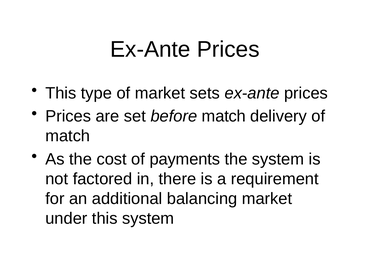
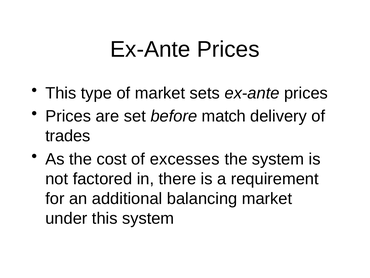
match at (68, 136): match -> trades
payments: payments -> excesses
